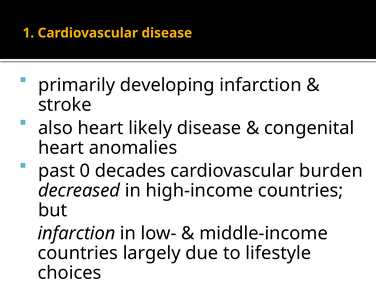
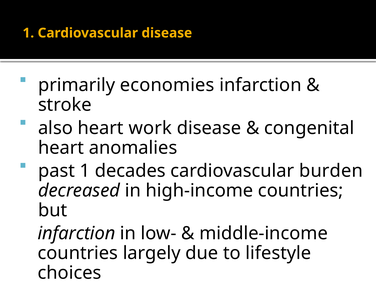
developing: developing -> economies
likely: likely -> work
past 0: 0 -> 1
